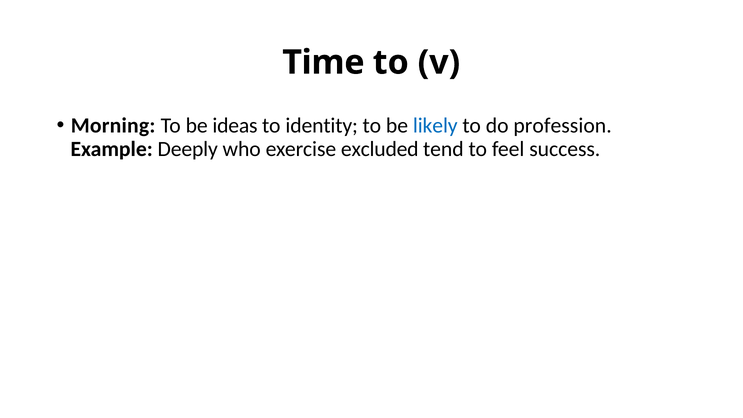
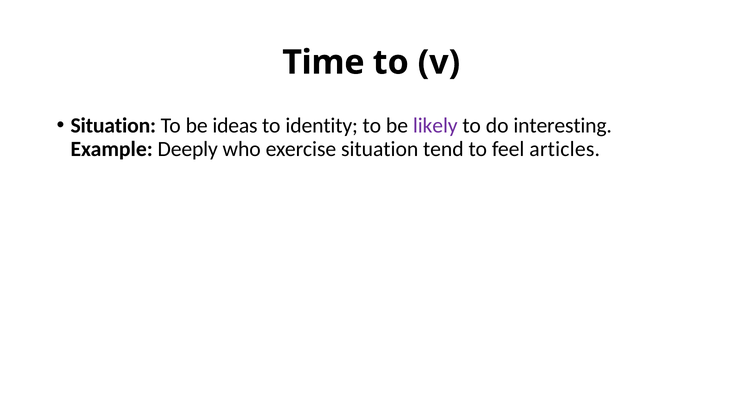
Morning at (113, 126): Morning -> Situation
likely colour: blue -> purple
profession: profession -> interesting
exercise excluded: excluded -> situation
success: success -> articles
